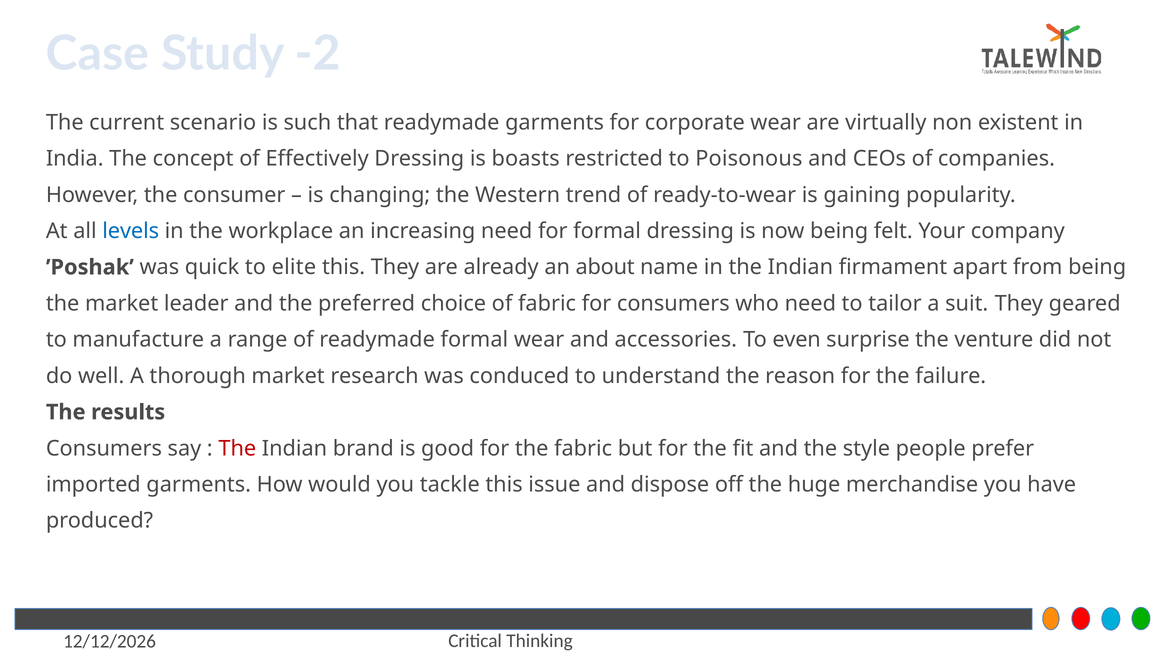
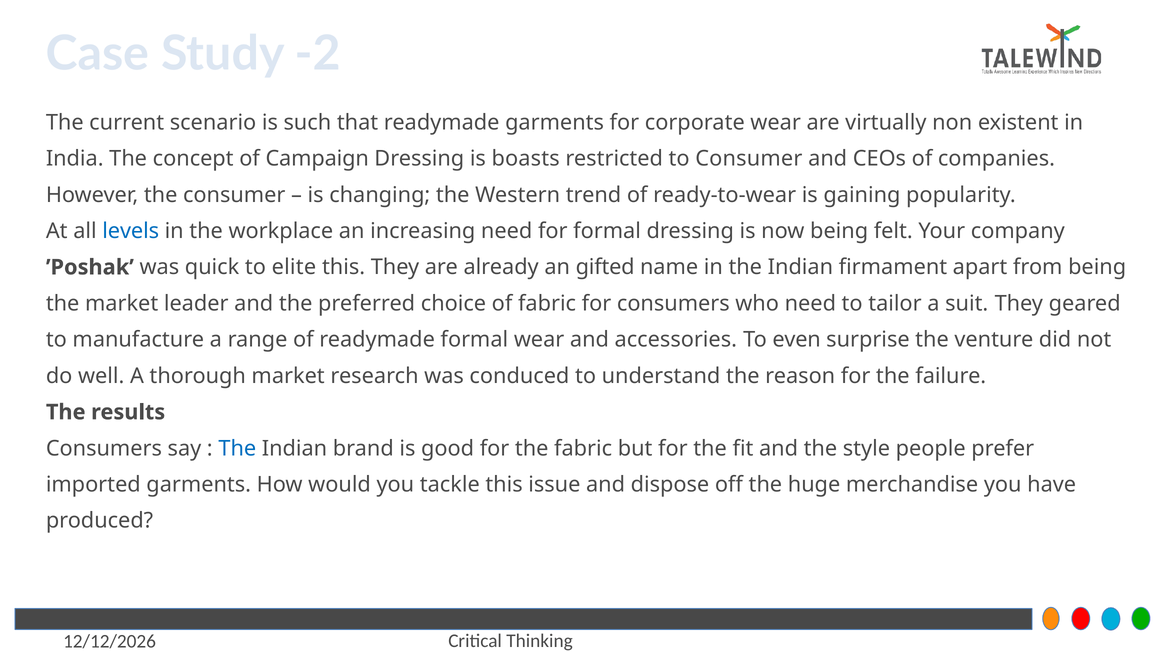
Effectively: Effectively -> Campaign
to Poisonous: Poisonous -> Consumer
about: about -> gifted
The at (237, 449) colour: red -> blue
